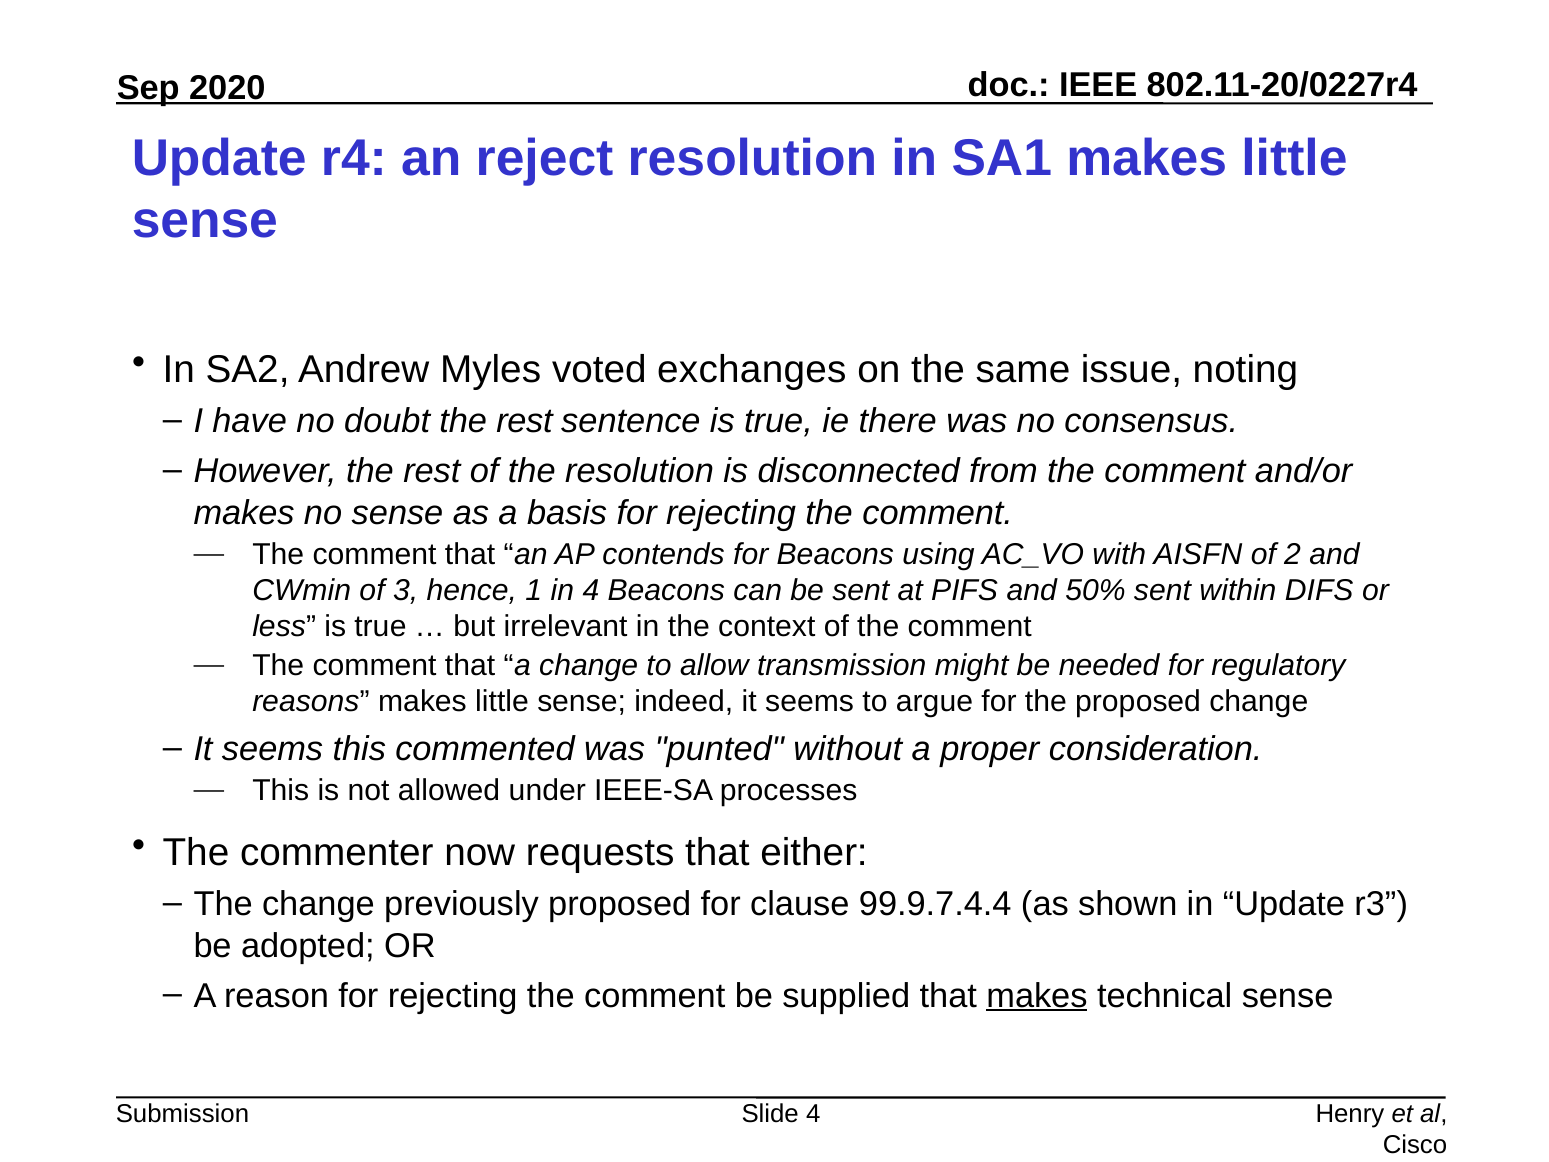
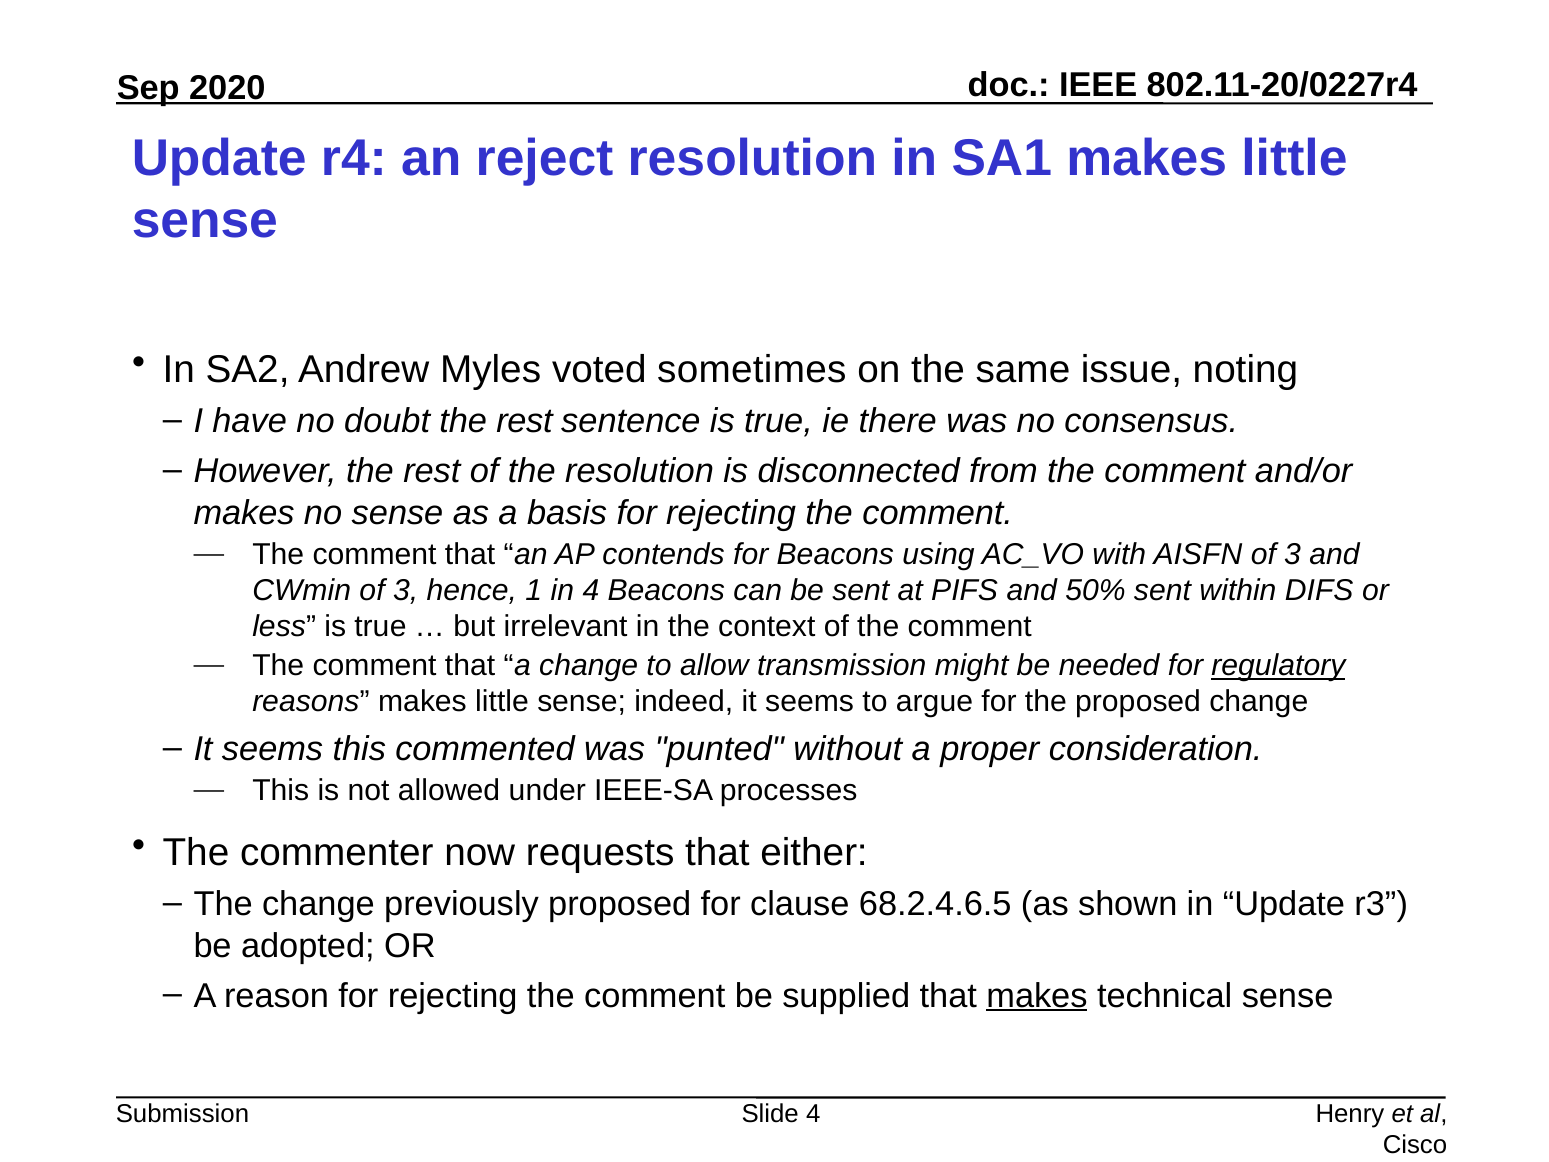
exchanges: exchanges -> sometimes
AISFN of 2: 2 -> 3
regulatory underline: none -> present
99.9.7.4.4: 99.9.7.4.4 -> 68.2.4.6.5
